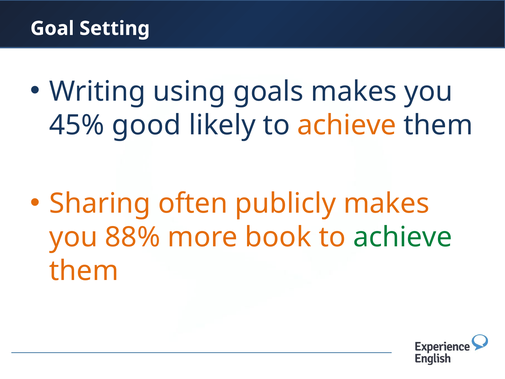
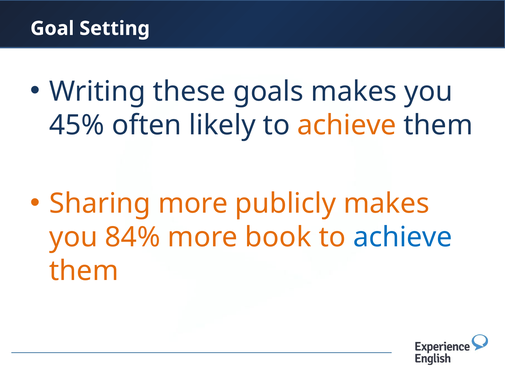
using: using -> these
good: good -> often
Sharing often: often -> more
88%: 88% -> 84%
achieve at (403, 237) colour: green -> blue
